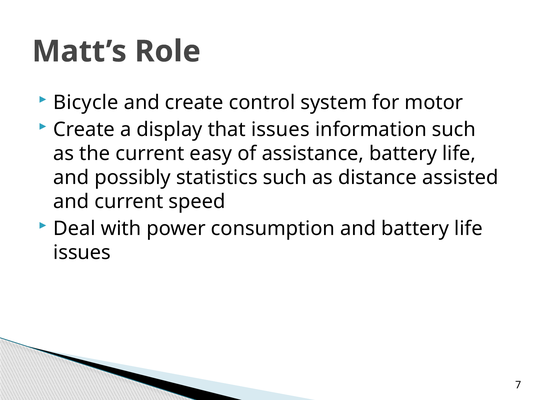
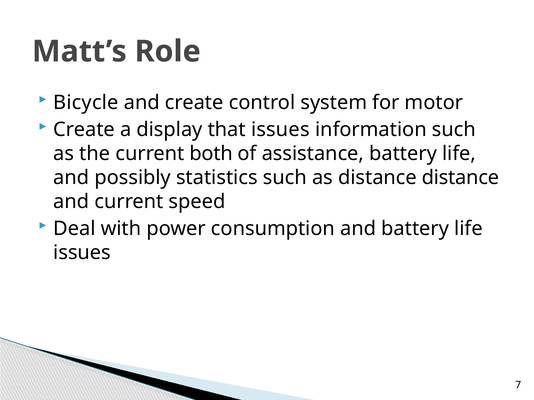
easy: easy -> both
distance assisted: assisted -> distance
